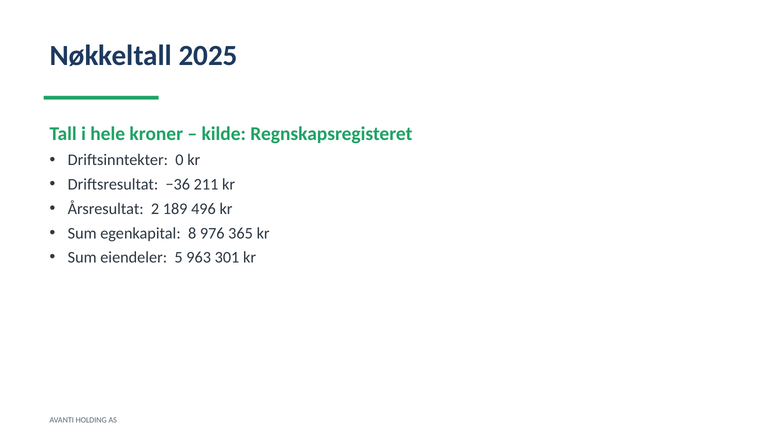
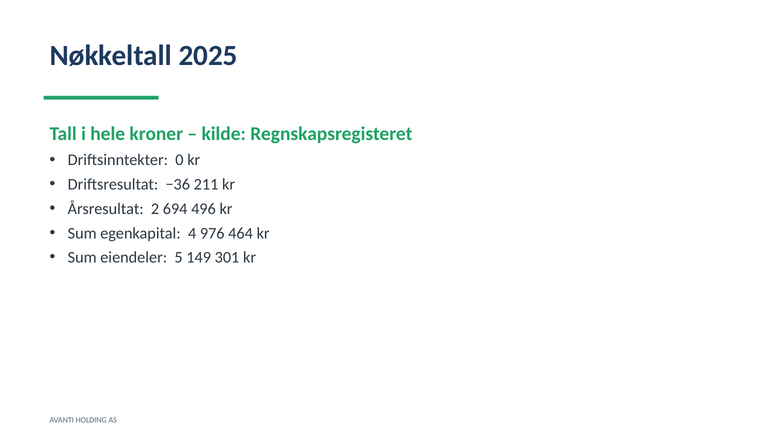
189: 189 -> 694
8: 8 -> 4
365: 365 -> 464
963: 963 -> 149
